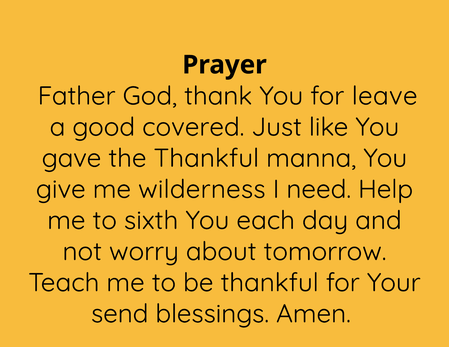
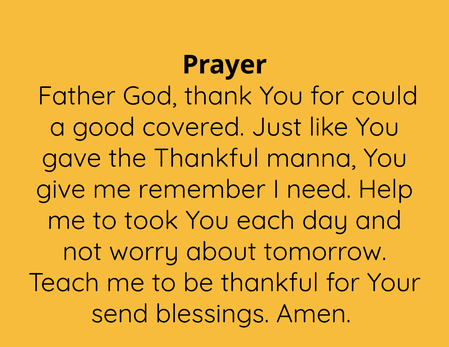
leave: leave -> could
wilderness: wilderness -> remember
sixth: sixth -> took
